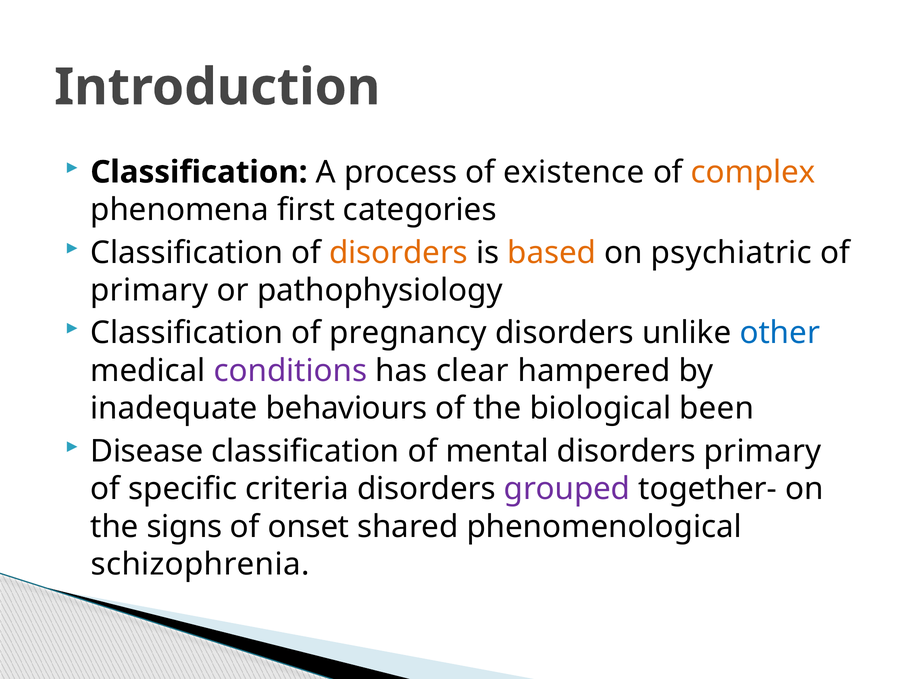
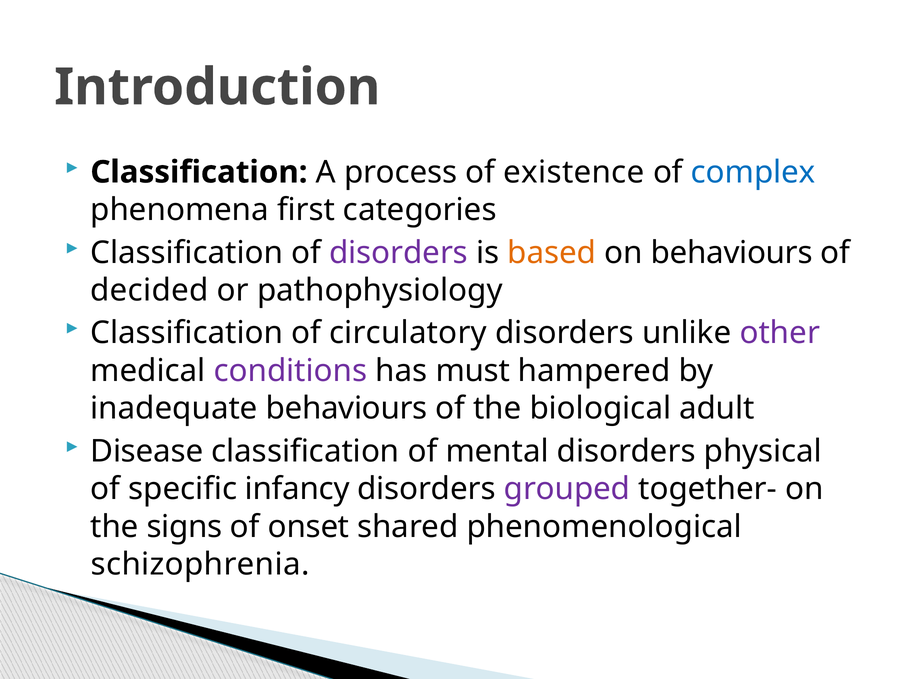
complex colour: orange -> blue
disorders at (399, 253) colour: orange -> purple
on psychiatric: psychiatric -> behaviours
primary at (149, 290): primary -> decided
pregnancy: pregnancy -> circulatory
other colour: blue -> purple
clear: clear -> must
been: been -> adult
disorders primary: primary -> physical
criteria: criteria -> infancy
